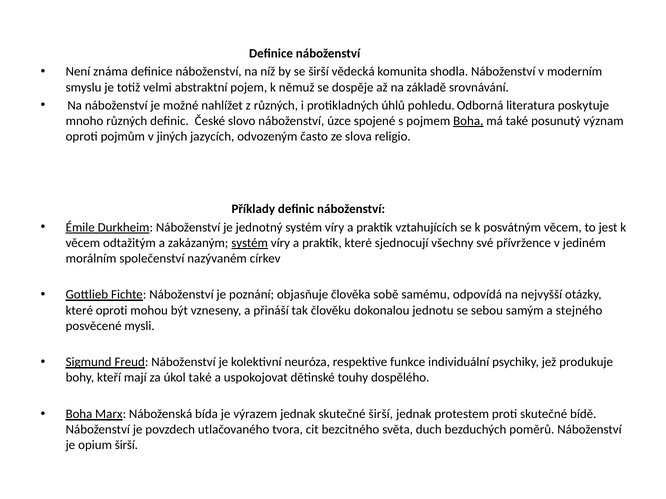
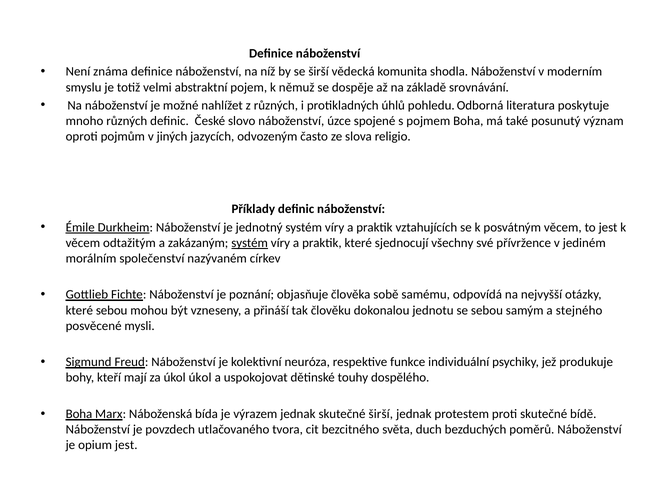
Boha at (468, 121) underline: present -> none
které oproti: oproti -> sebou
úkol také: také -> úkol
opium širší: širší -> jest
